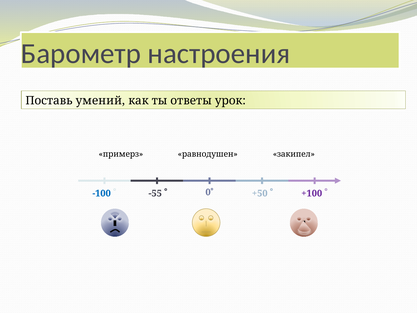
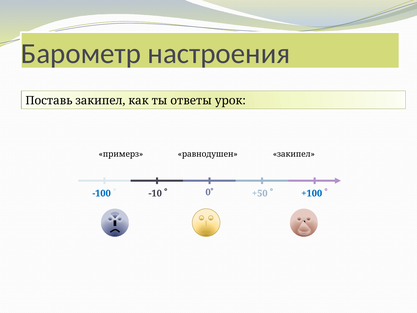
Поставь умений: умений -> закипел
-55: -55 -> -10
+100 colour: purple -> blue
